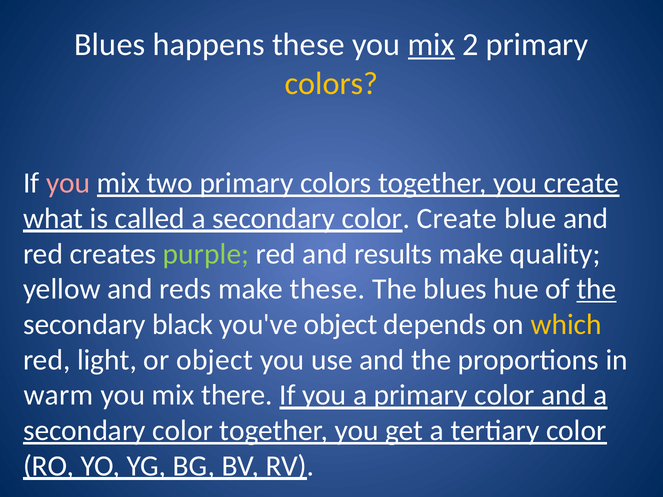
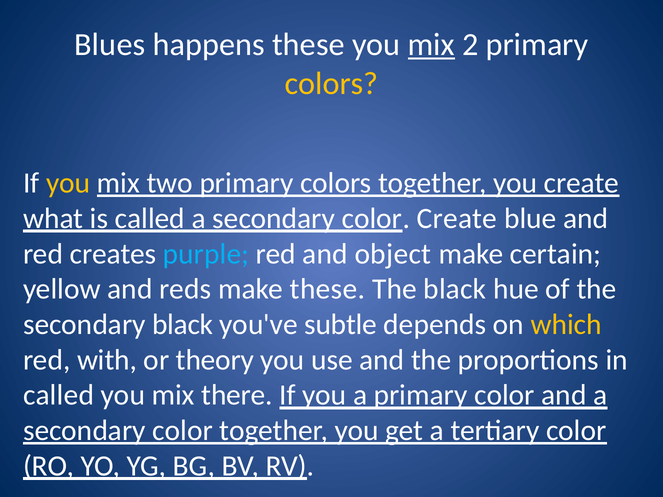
you at (68, 183) colour: pink -> yellow
purple colour: light green -> light blue
results: results -> object
quality: quality -> certain
The blues: blues -> black
the at (597, 289) underline: present -> none
you've object: object -> subtle
light: light -> with
or object: object -> theory
warm at (59, 395): warm -> called
